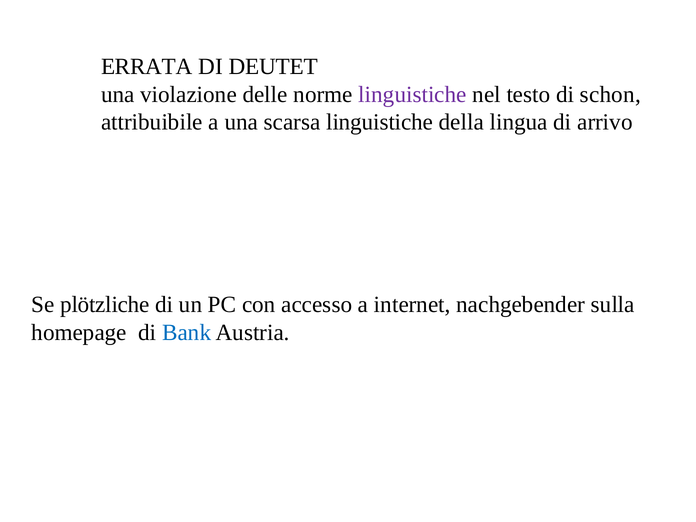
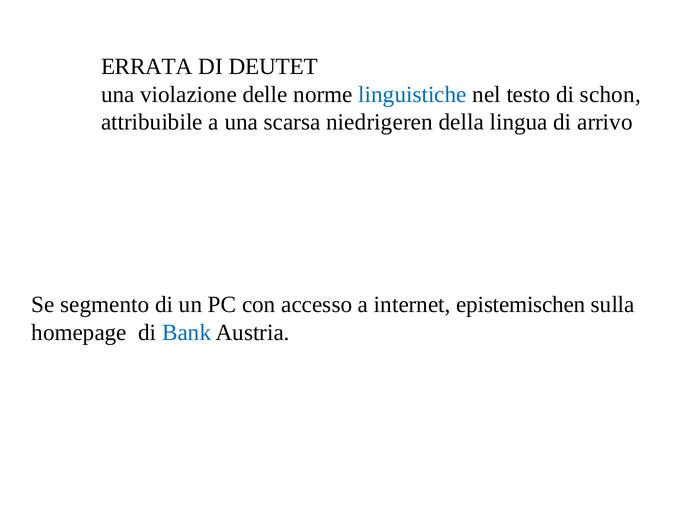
linguistiche at (413, 94) colour: purple -> blue
scarsa linguistiche: linguistiche -> niedrigeren
plötzliche: plötzliche -> segmento
nachgebender: nachgebender -> epistemischen
